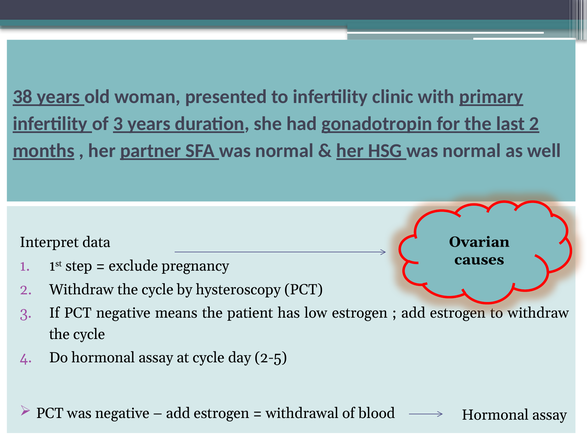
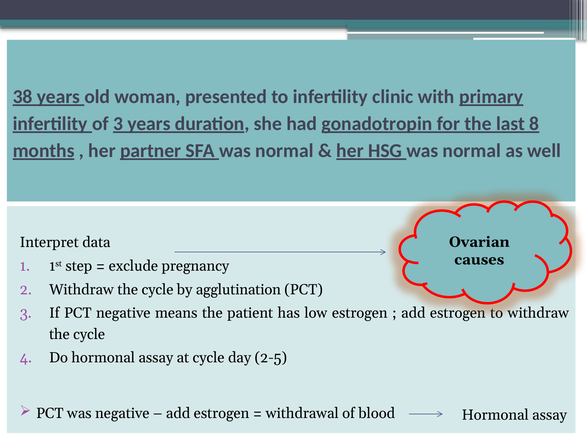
last 2: 2 -> 8
hysteroscopy: hysteroscopy -> agglutination
